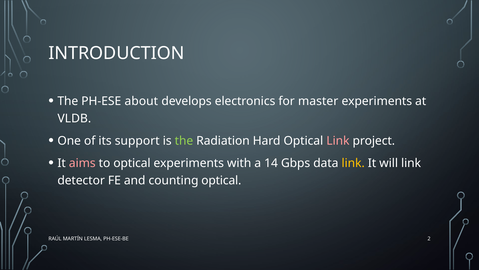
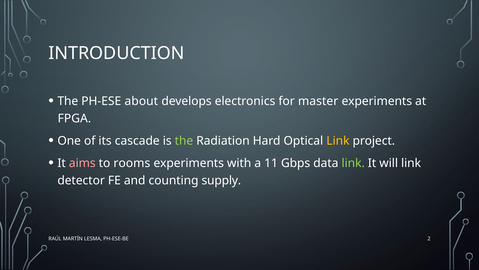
VLDB: VLDB -> FPGA
support: support -> cascade
Link at (338, 141) colour: pink -> yellow
to optical: optical -> rooms
14: 14 -> 11
link at (353, 163) colour: yellow -> light green
counting optical: optical -> supply
